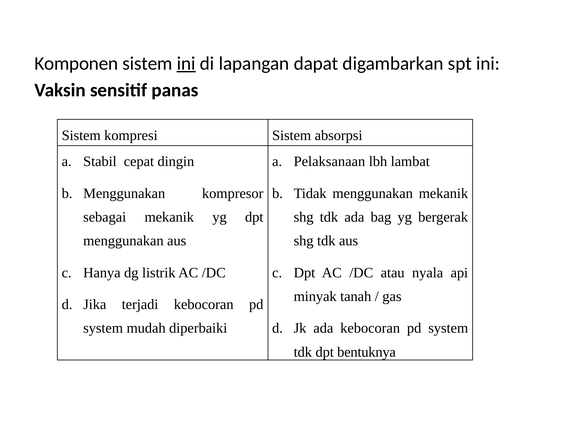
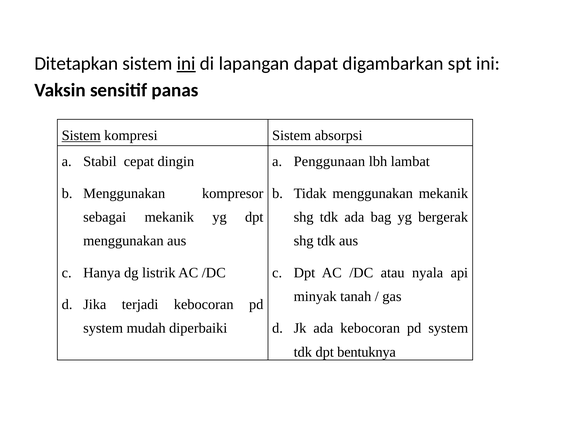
Komponen: Komponen -> Ditetapkan
Sistem at (81, 136) underline: none -> present
Pelaksanaan: Pelaksanaan -> Penggunaan
